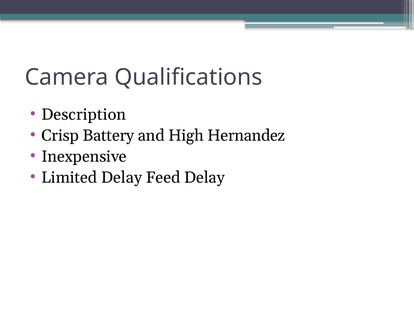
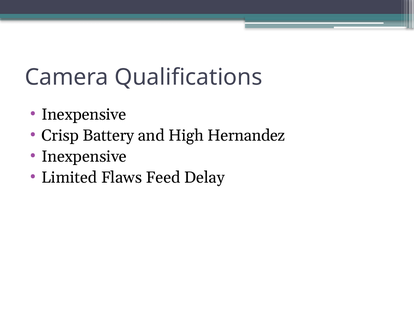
Description at (84, 115): Description -> Inexpensive
Limited Delay: Delay -> Flaws
